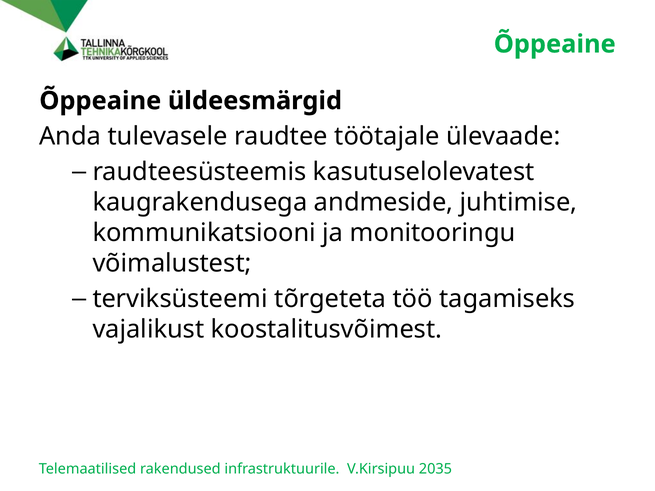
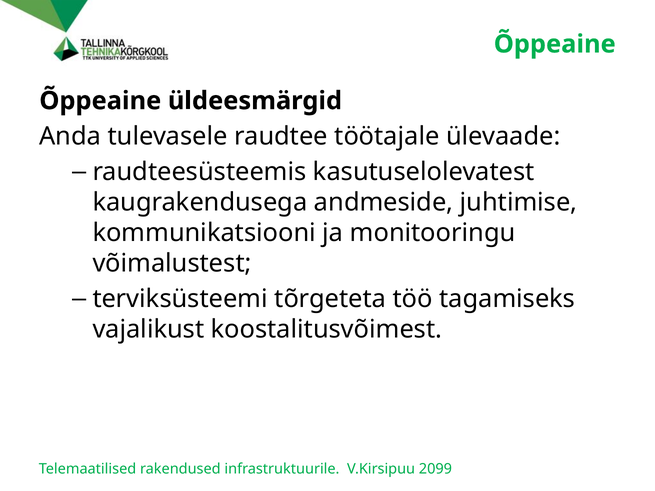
2035: 2035 -> 2099
